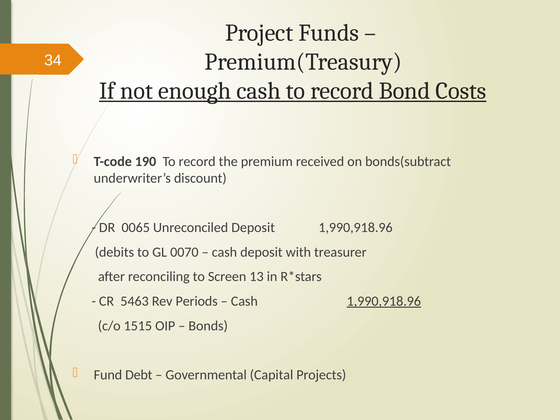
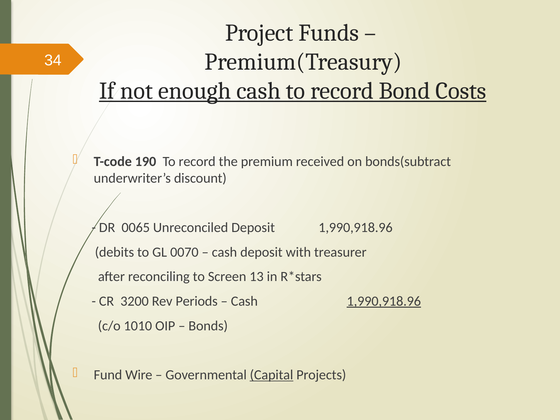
5463: 5463 -> 3200
1515: 1515 -> 1010
Debt: Debt -> Wire
Capital underline: none -> present
